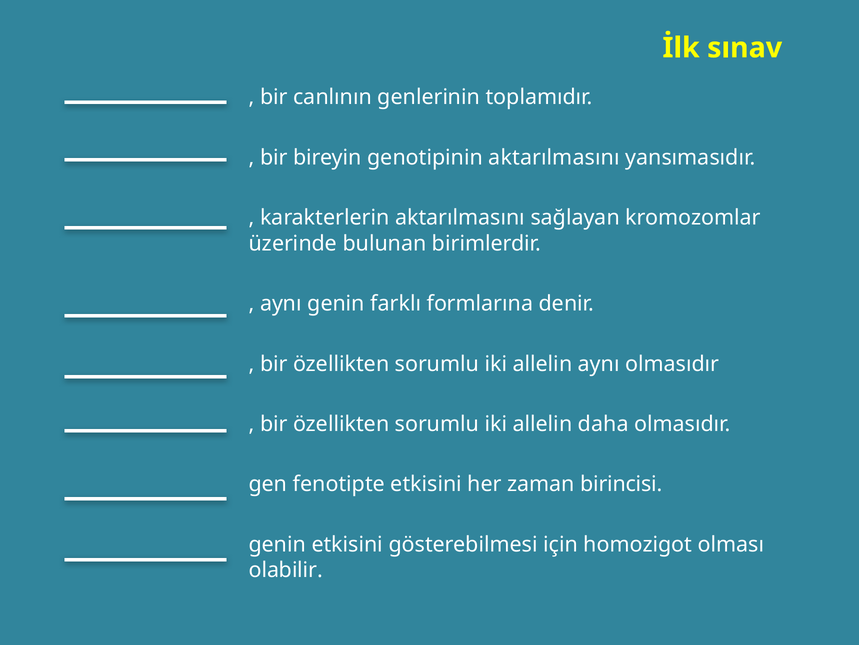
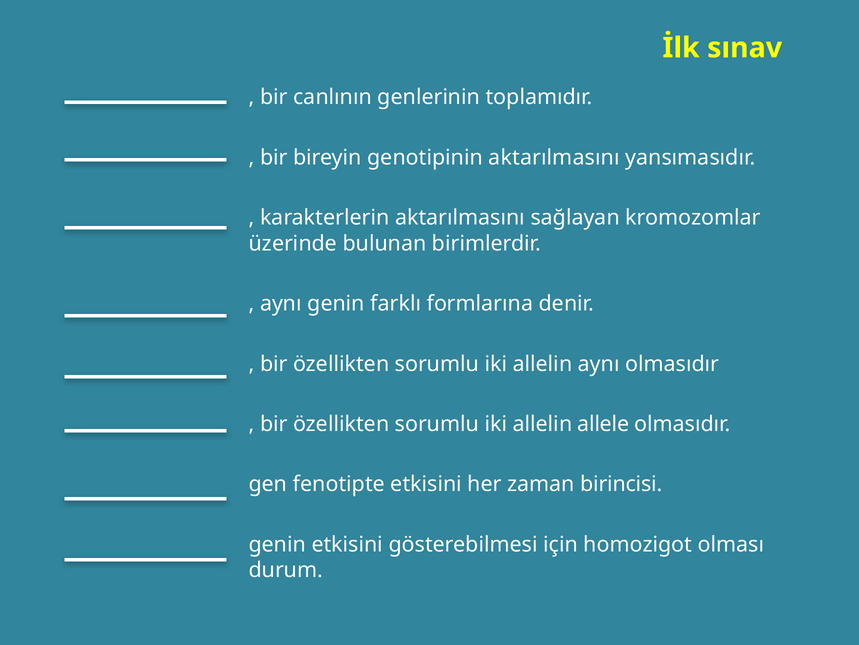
daha: daha -> allele
olabilir: olabilir -> durum
